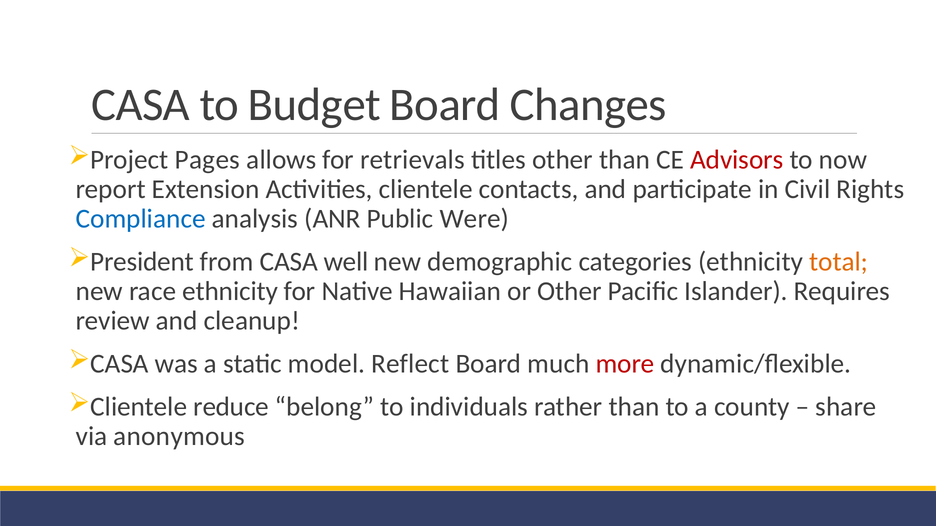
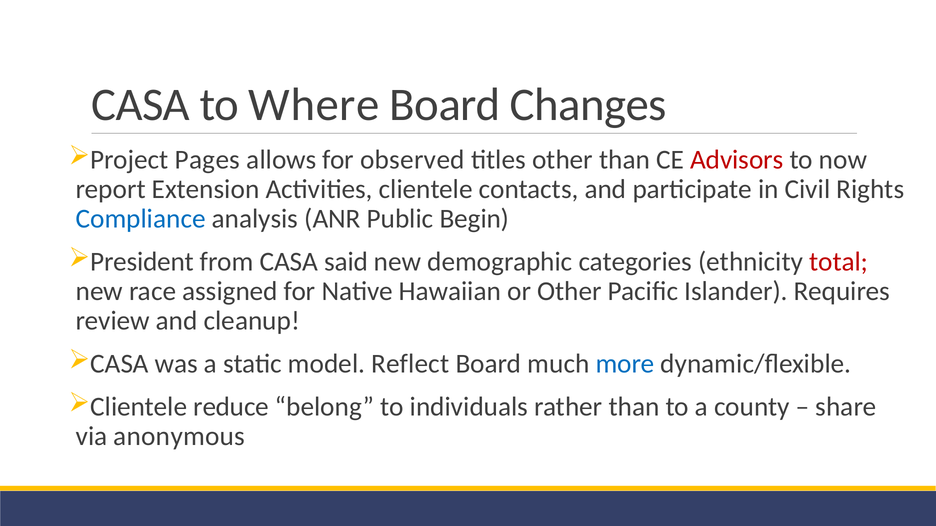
Budget: Budget -> Where
retrievals: retrievals -> observed
Were: Were -> Begin
well: well -> said
total colour: orange -> red
race ethnicity: ethnicity -> assigned
more colour: red -> blue
